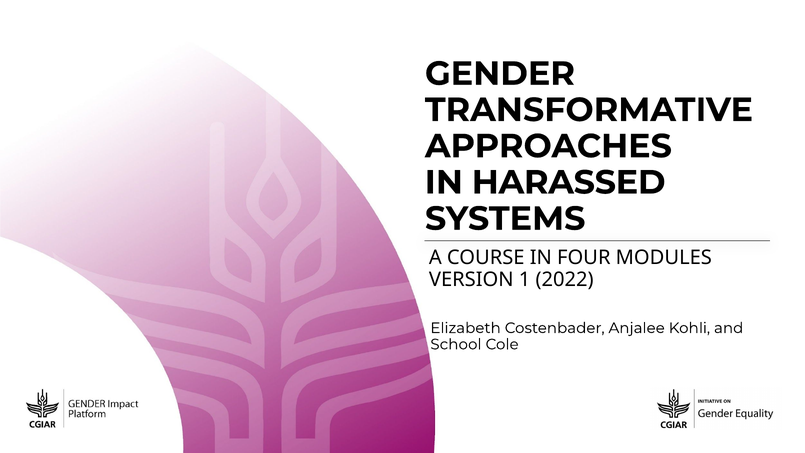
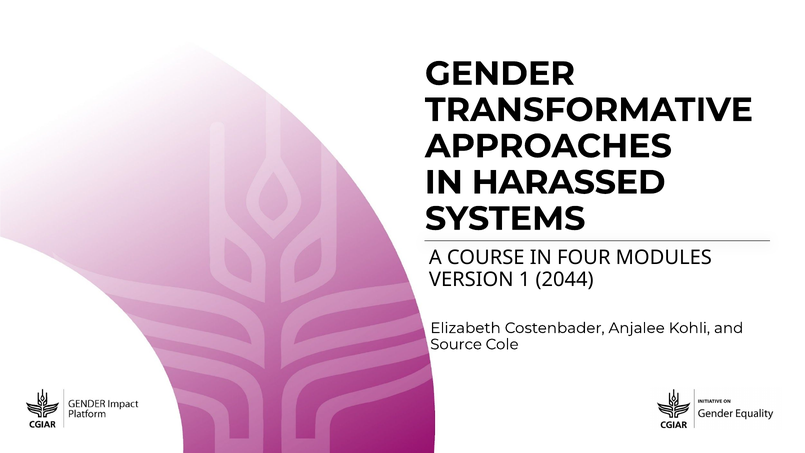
2022: 2022 -> 2044
School: School -> Source
